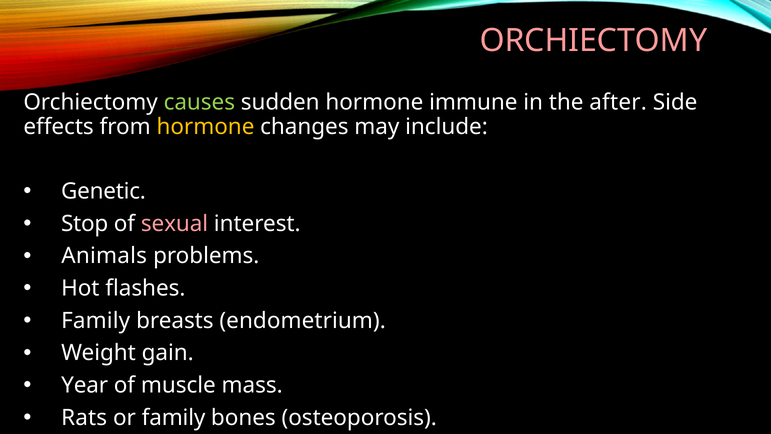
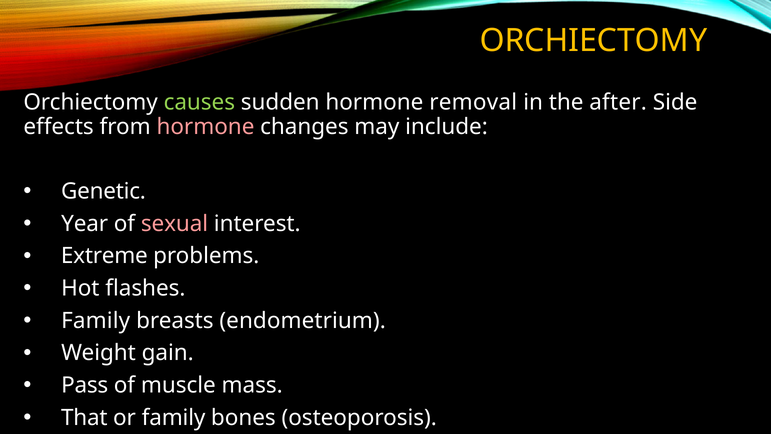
ORCHIECTOMY at (593, 41) colour: pink -> yellow
immune: immune -> removal
hormone at (205, 126) colour: yellow -> pink
Stop: Stop -> Year
Animals: Animals -> Extreme
Year: Year -> Pass
Rats: Rats -> That
